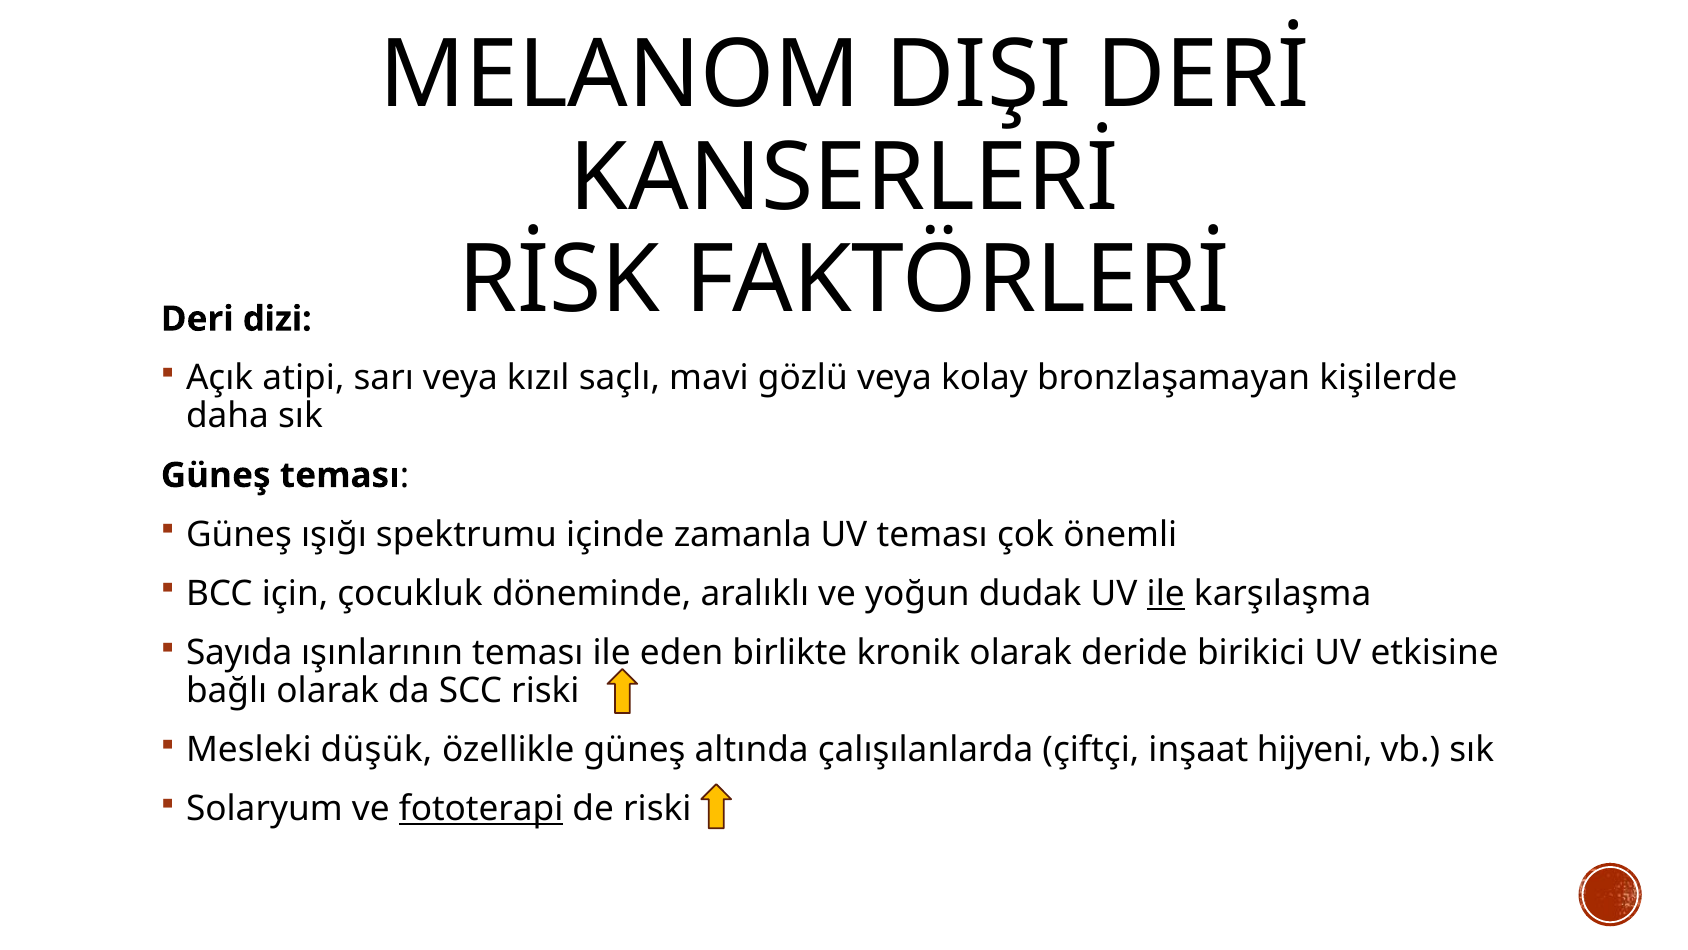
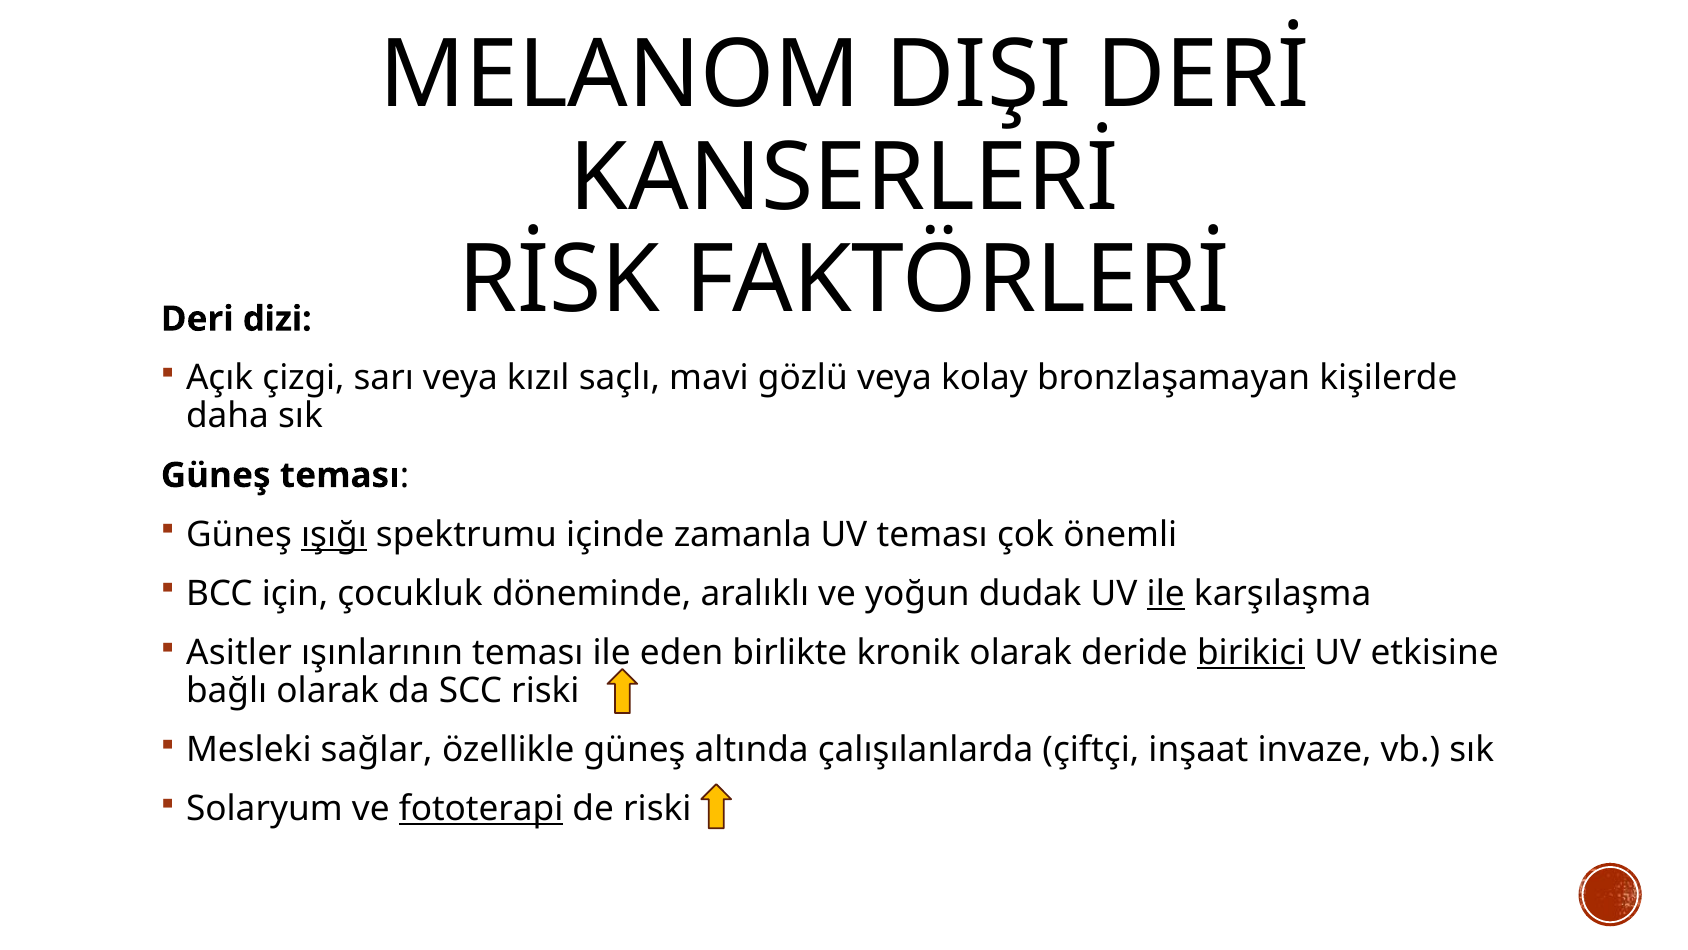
atipi: atipi -> çizgi
ışığı underline: none -> present
Sayıda: Sayıda -> Asitler
birikici underline: none -> present
düşük: düşük -> sağlar
hijyeni: hijyeni -> invaze
